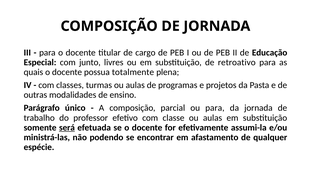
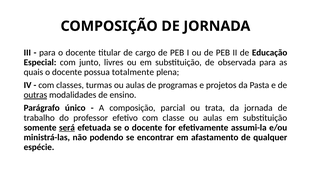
retroativo: retroativo -> observada
outras underline: none -> present
ou para: para -> trata
